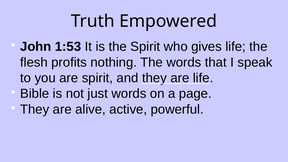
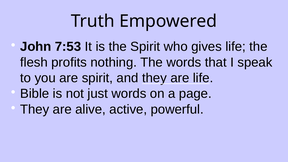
1:53: 1:53 -> 7:53
